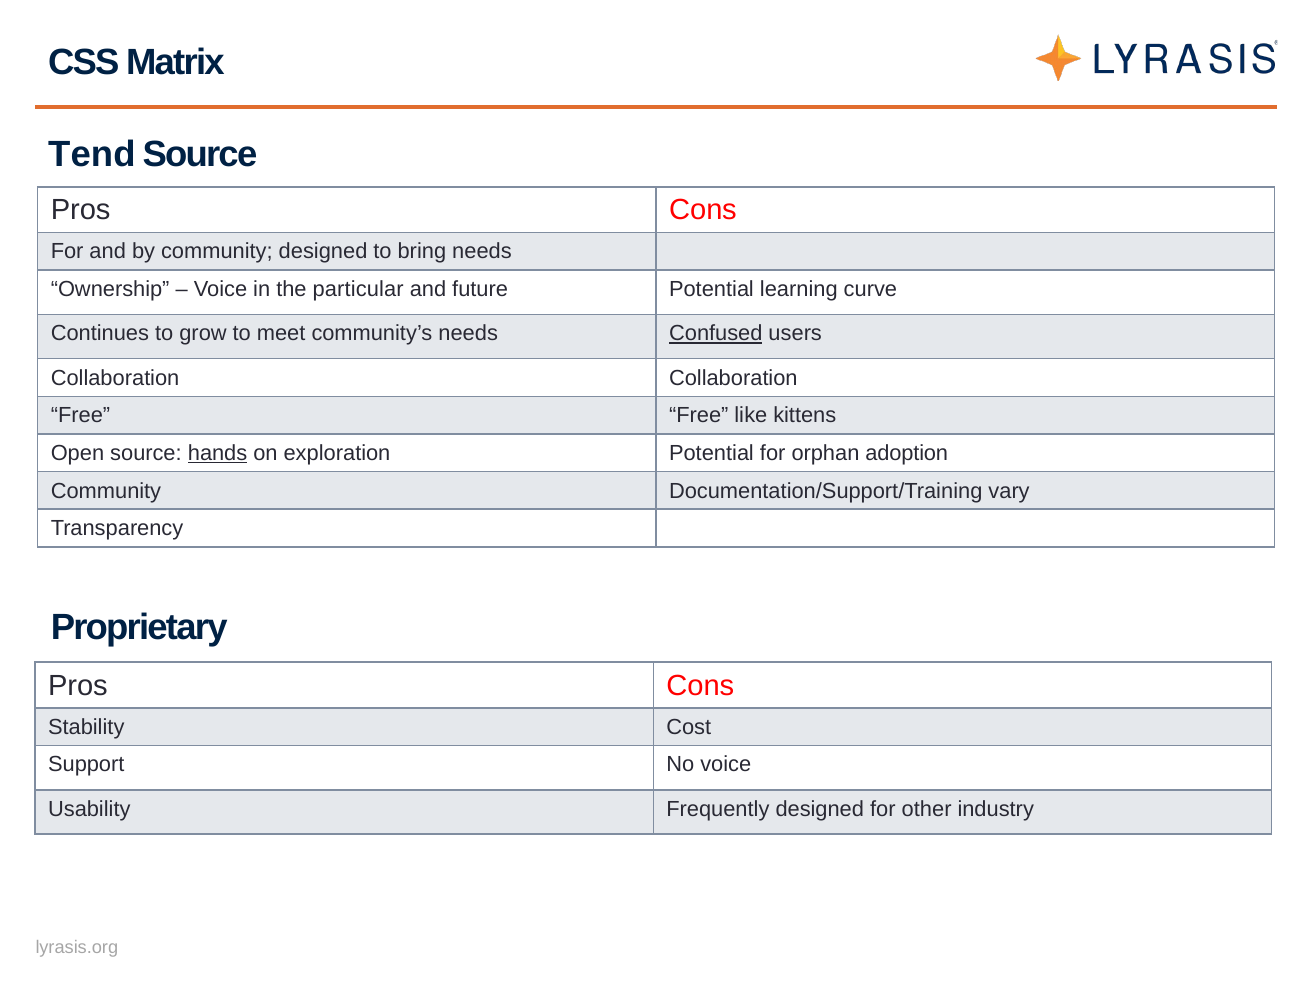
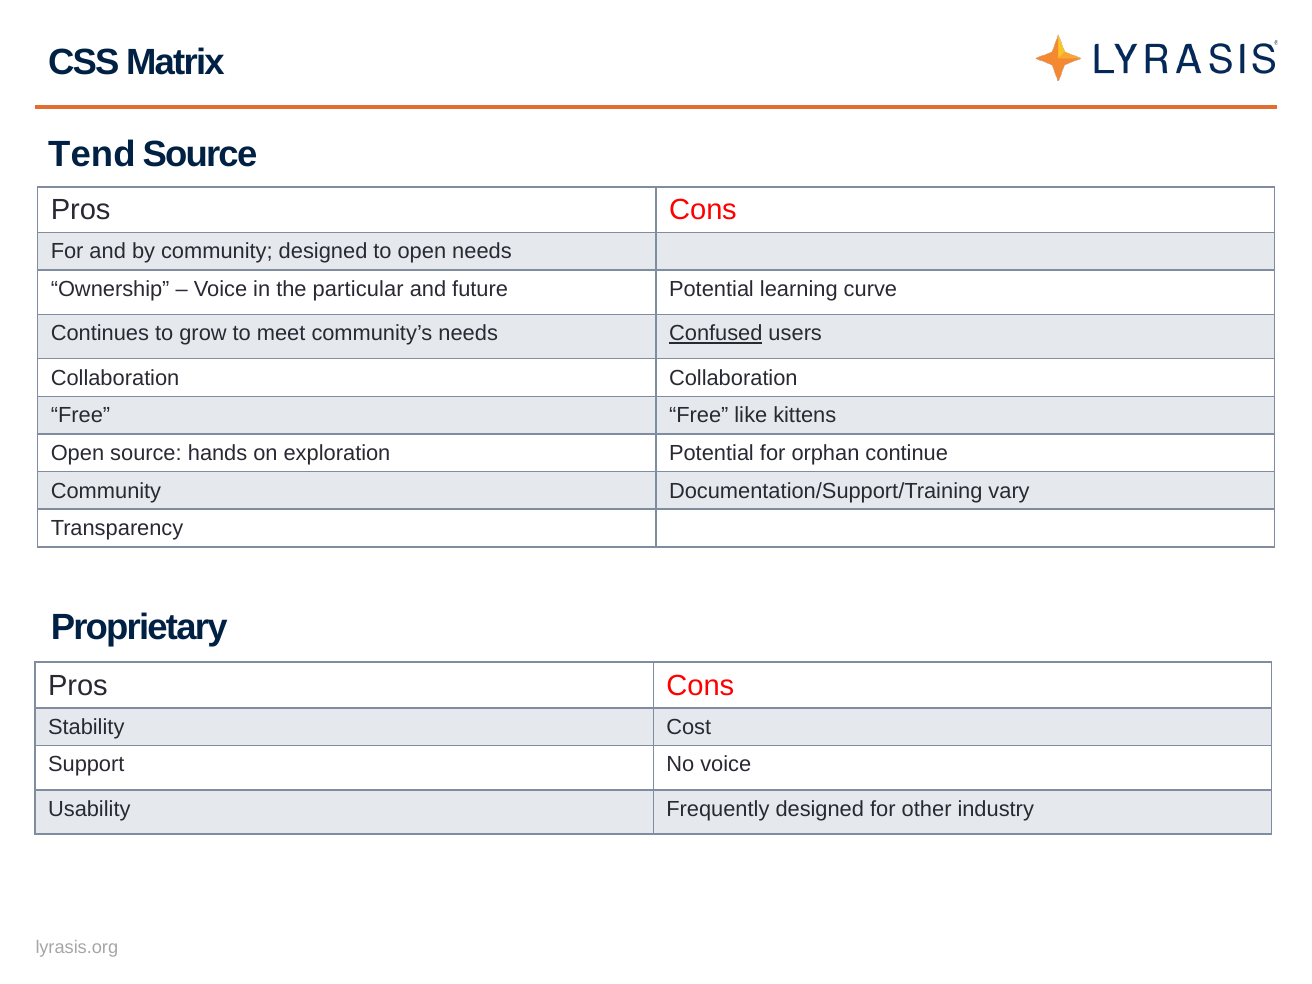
to bring: bring -> open
hands underline: present -> none
adoption: adoption -> continue
